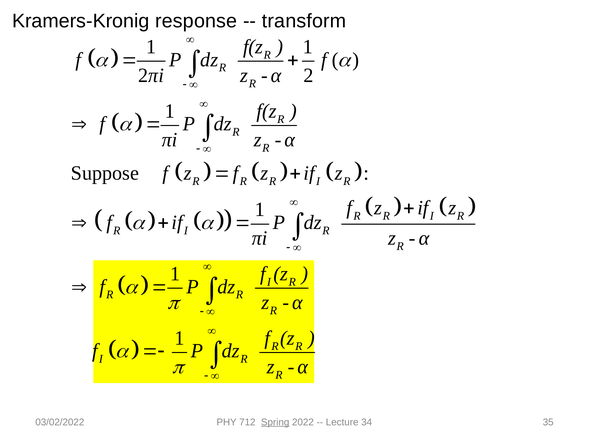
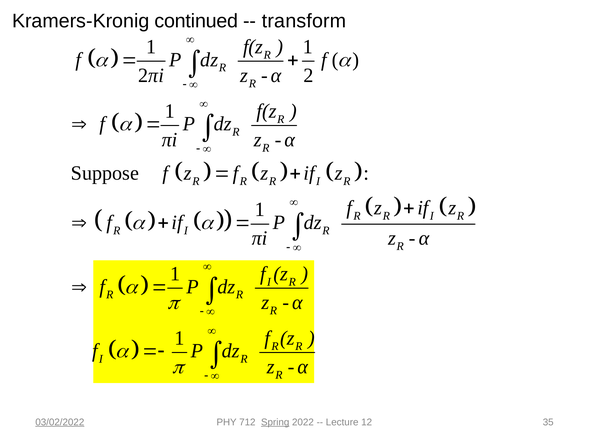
response: response -> continued
03/02/2022 underline: none -> present
34: 34 -> 12
